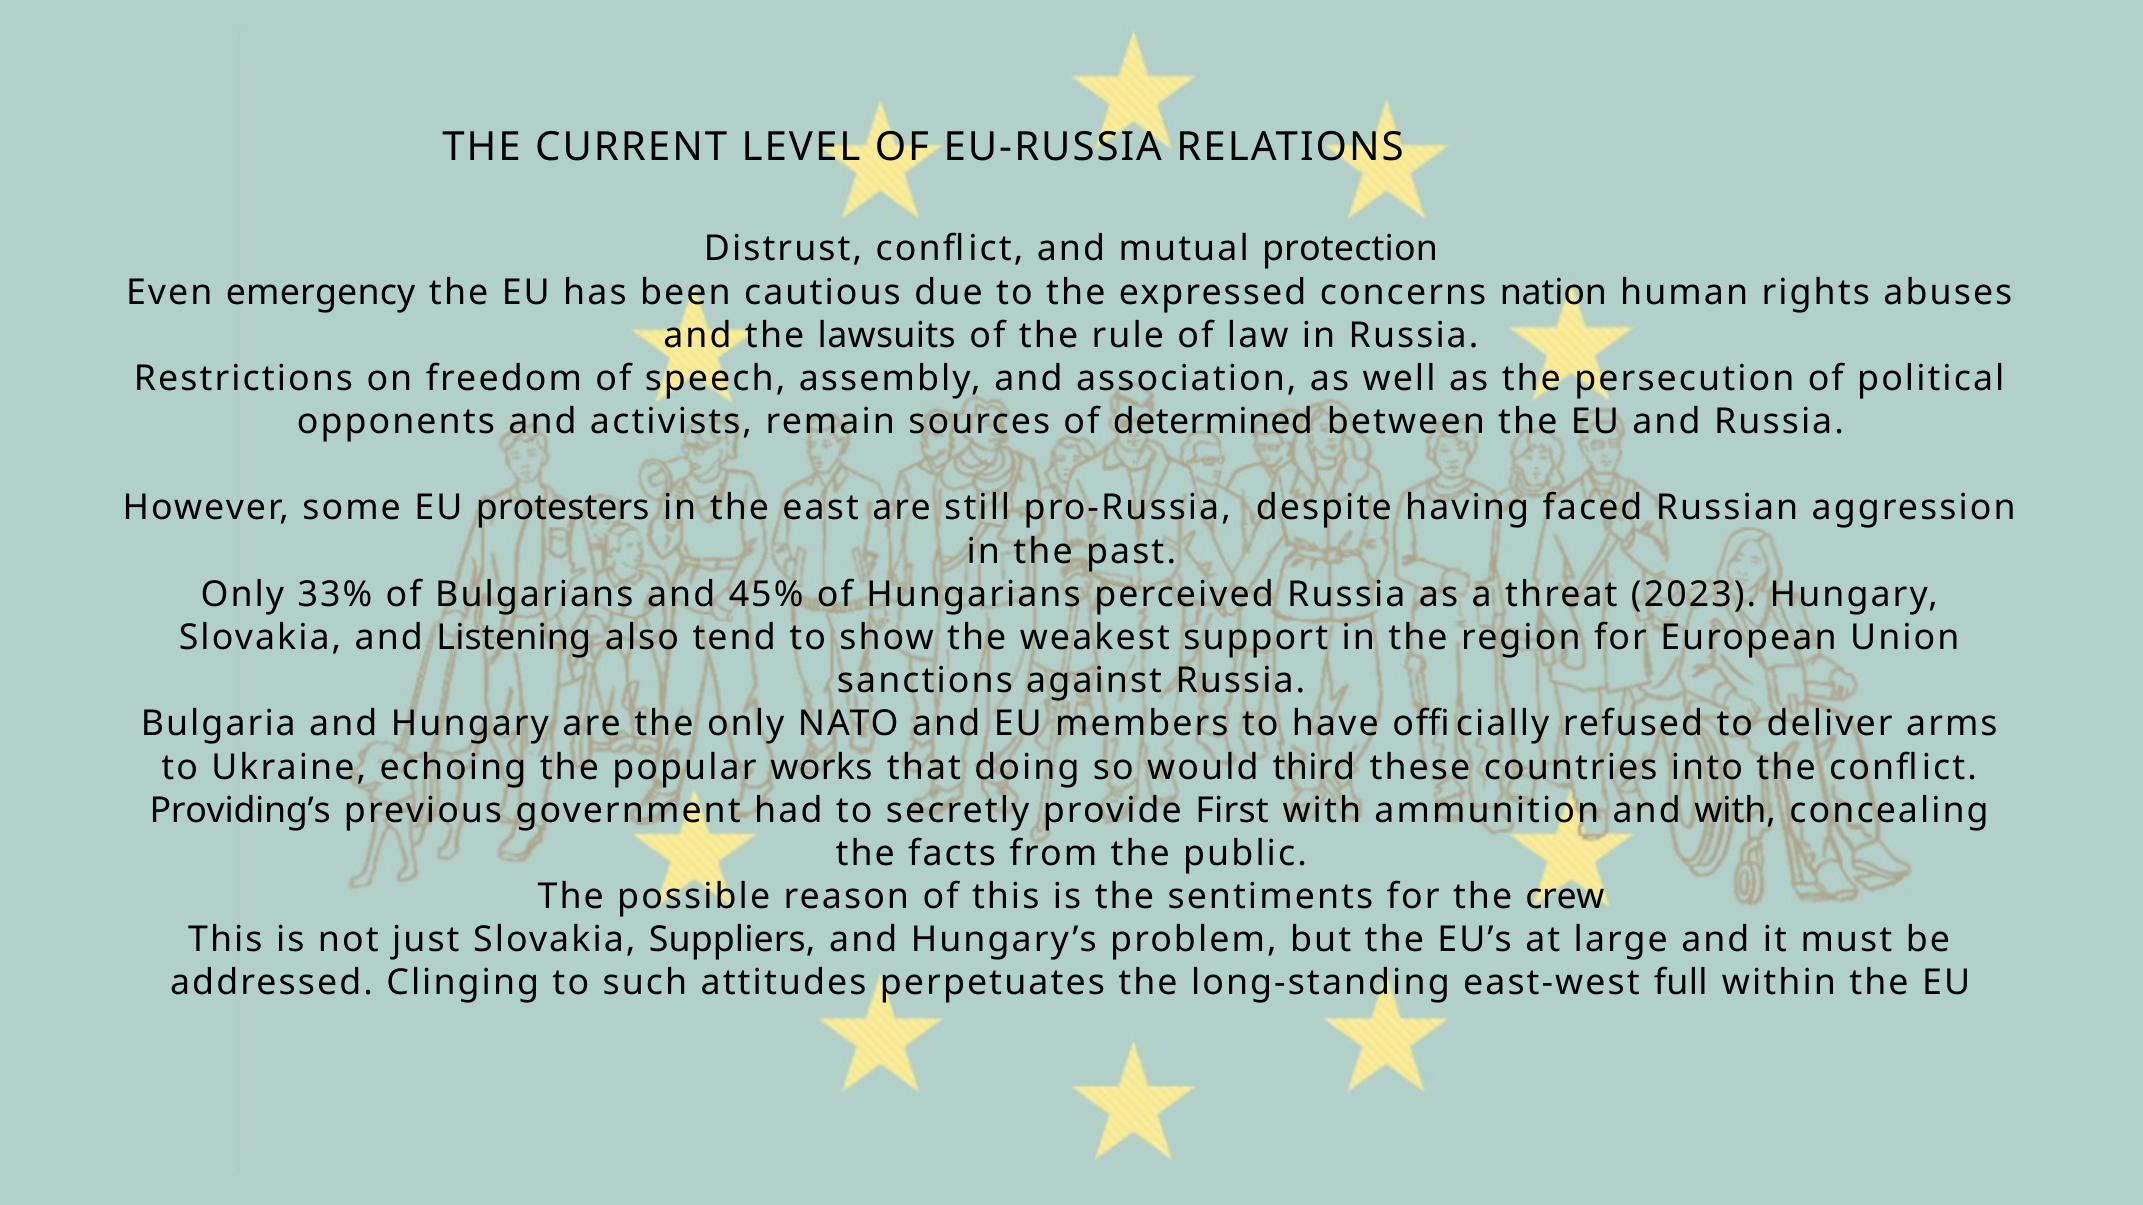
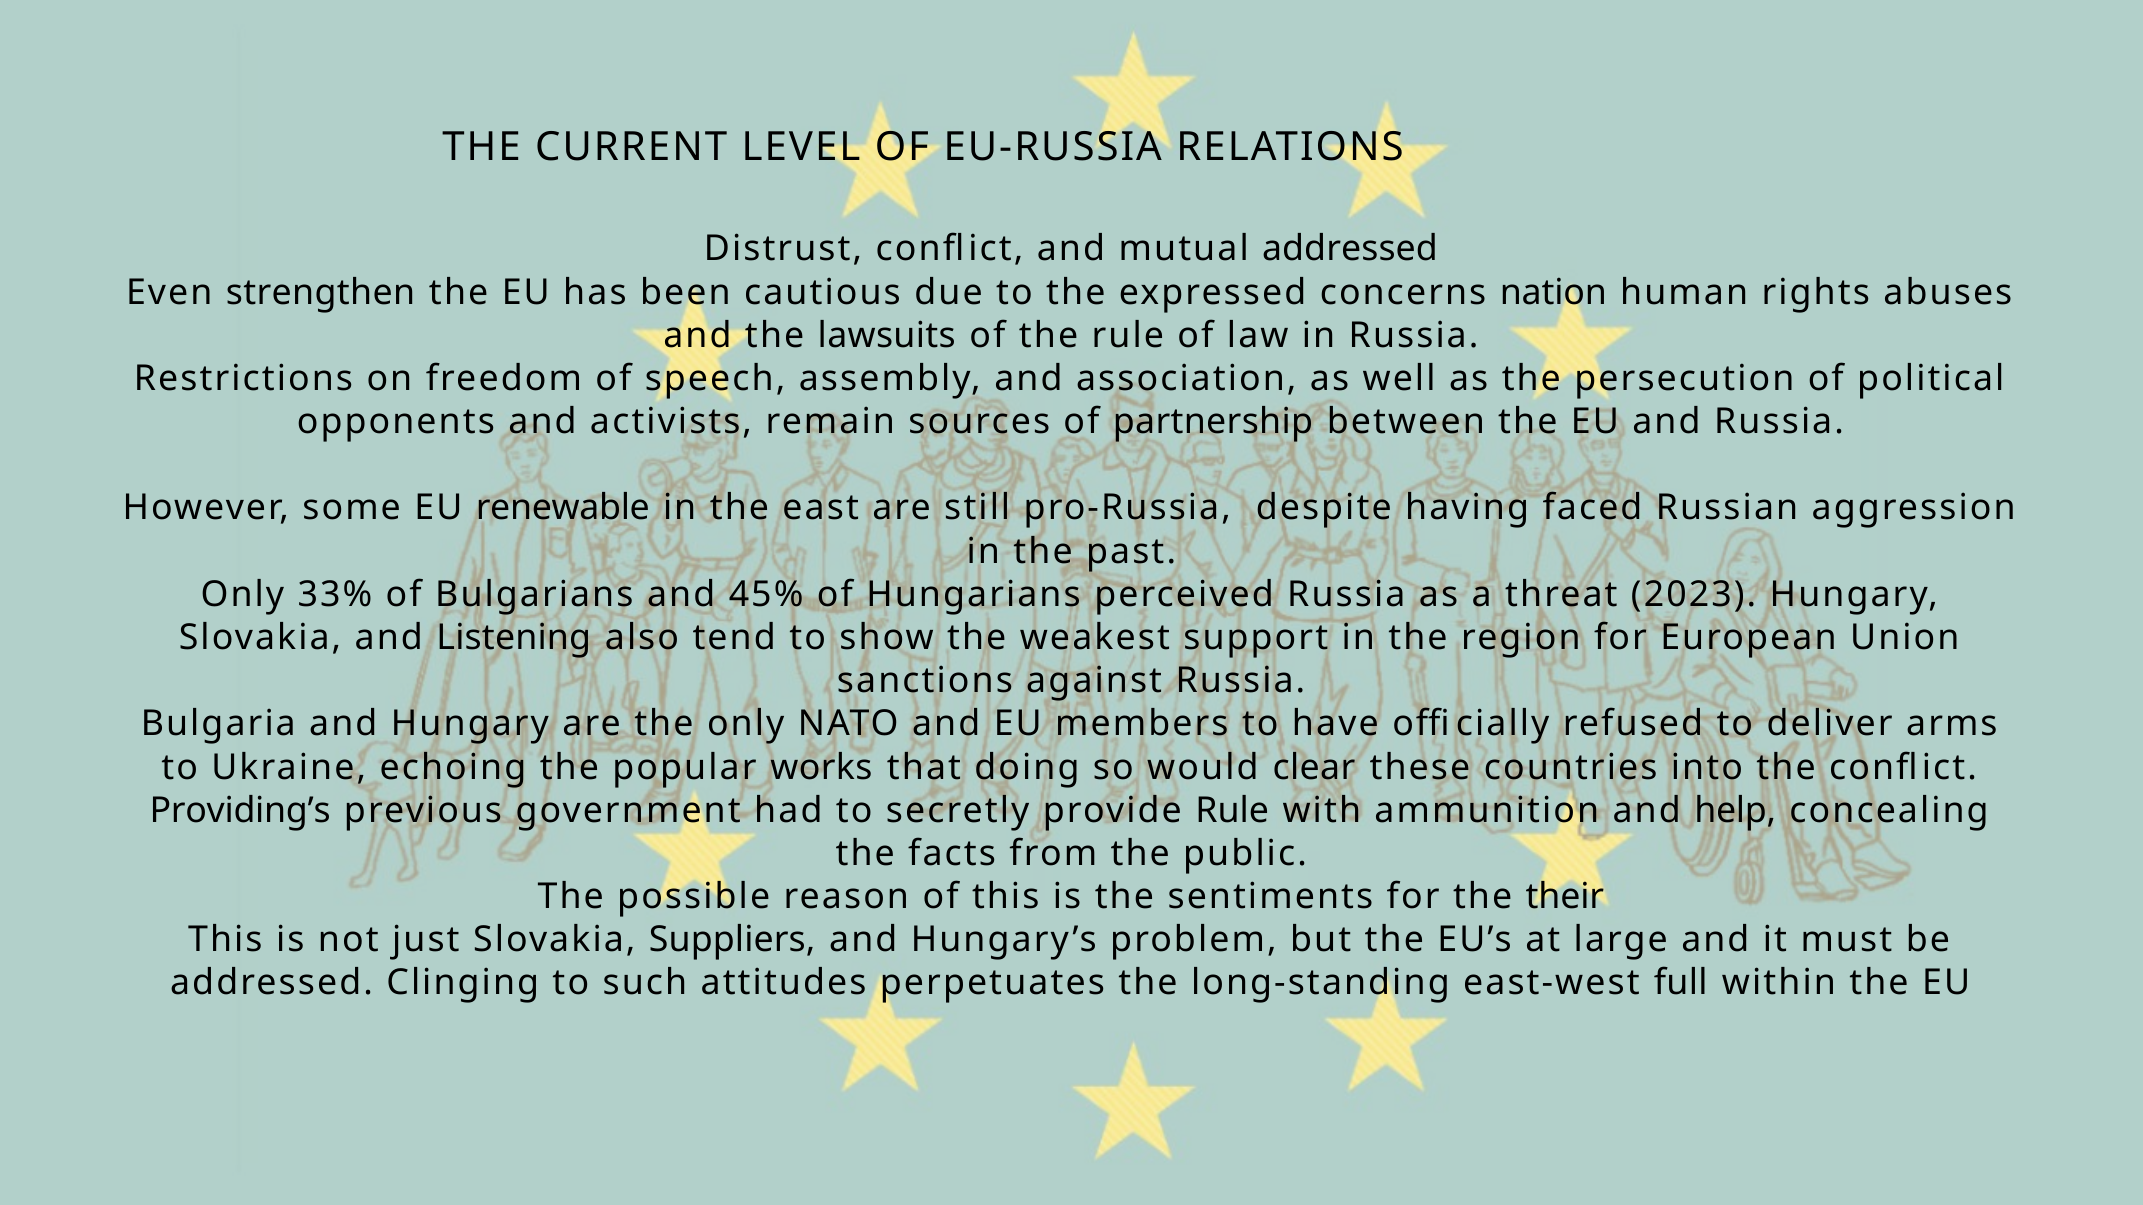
mutual protection: protection -> addressed
emergency: emergency -> strengthen
determined: determined -> partnership
protesters: protesters -> renewable
third: third -> clear
provide First: First -> Rule
and with: with -> help
crew: crew -> their
